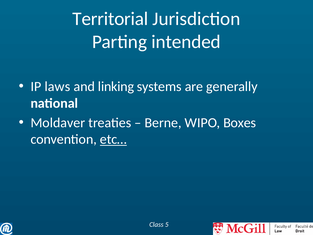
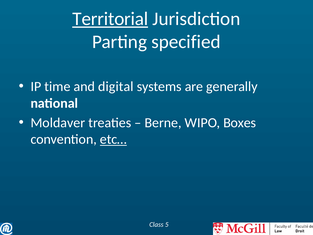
Territorial underline: none -> present
intended: intended -> specified
laws: laws -> time
linking: linking -> digital
